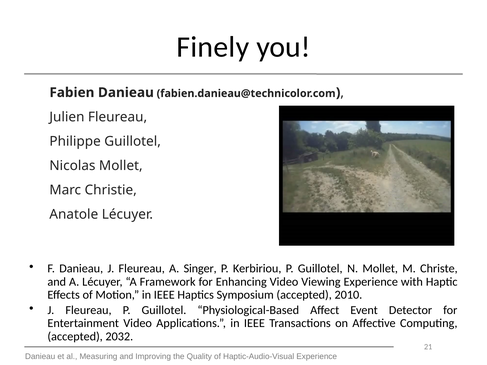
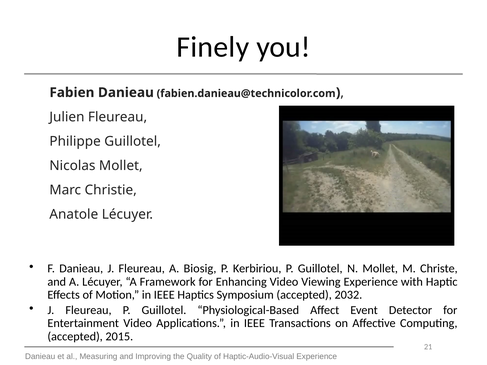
Singer: Singer -> Biosig
2010: 2010 -> 2032
2032: 2032 -> 2015
